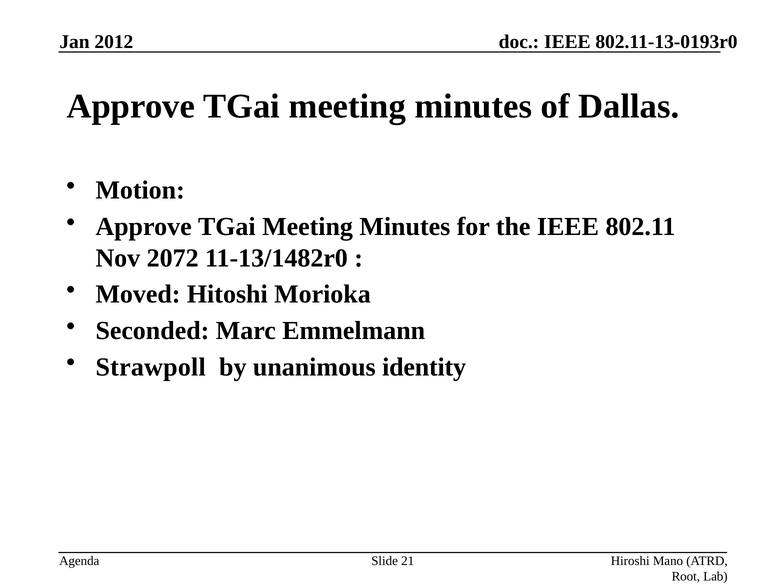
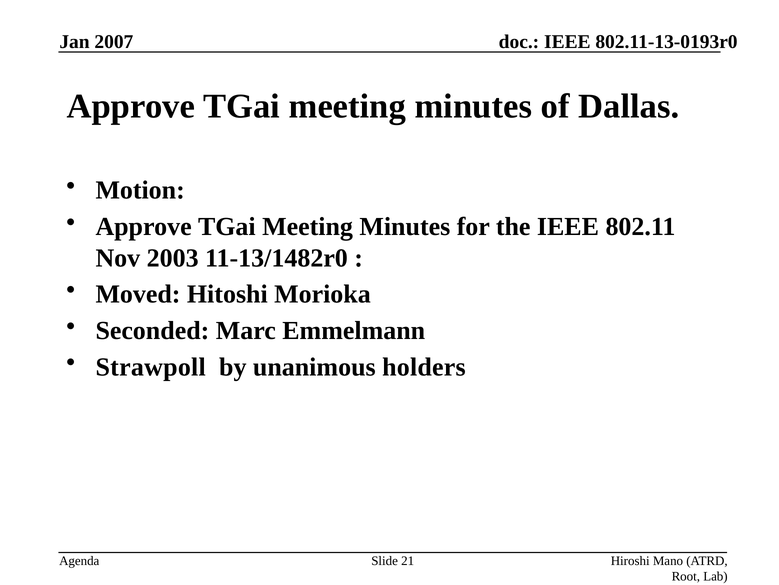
2012: 2012 -> 2007
2072: 2072 -> 2003
identity: identity -> holders
